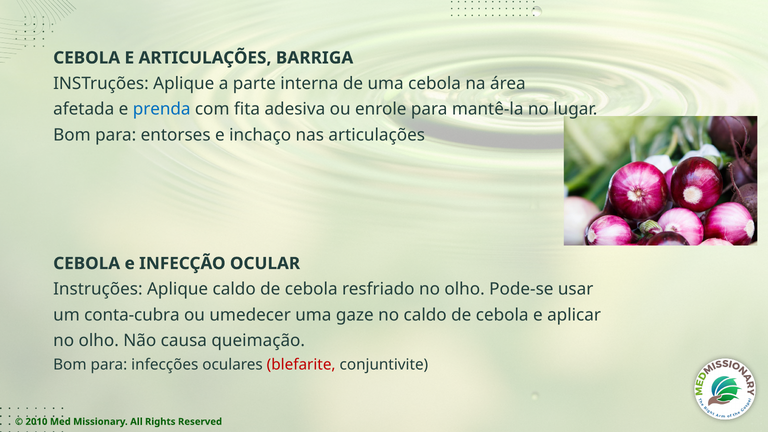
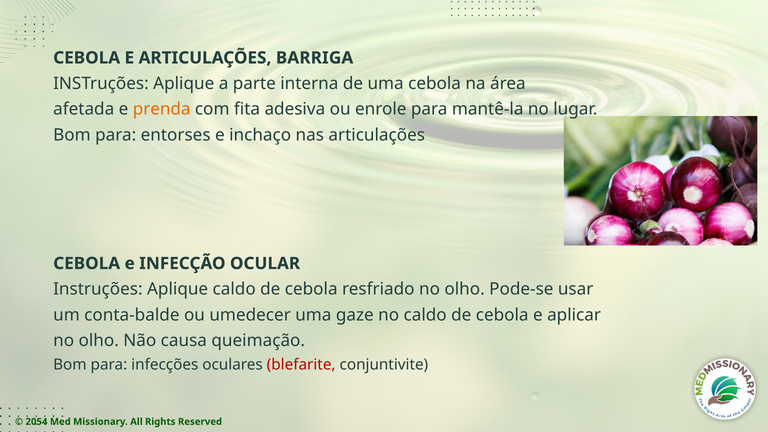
prenda colour: blue -> orange
conta-cubra: conta-cubra -> conta-balde
2010: 2010 -> 2054
